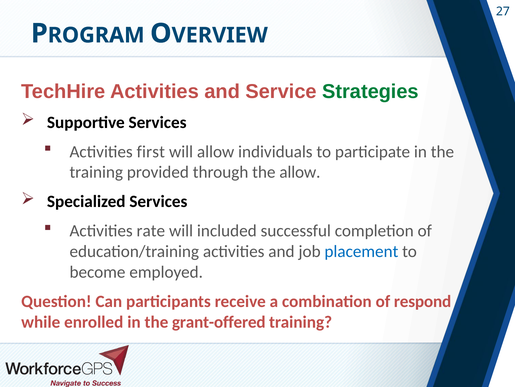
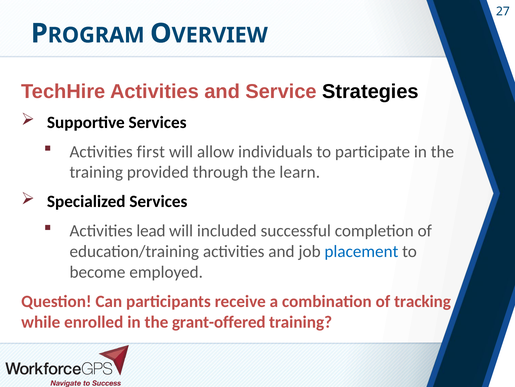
Strategies colour: green -> black
the allow: allow -> learn
rate: rate -> lead
respond: respond -> tracking
